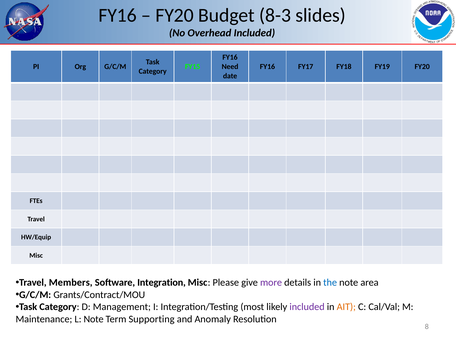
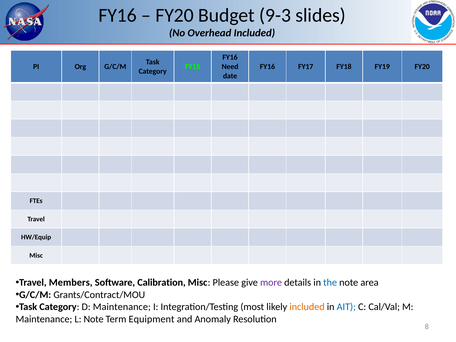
8-3: 8-3 -> 9-3
Integration: Integration -> Calibration
D Management: Management -> Maintenance
included at (307, 307) colour: purple -> orange
AIT colour: orange -> blue
Supporting: Supporting -> Equipment
